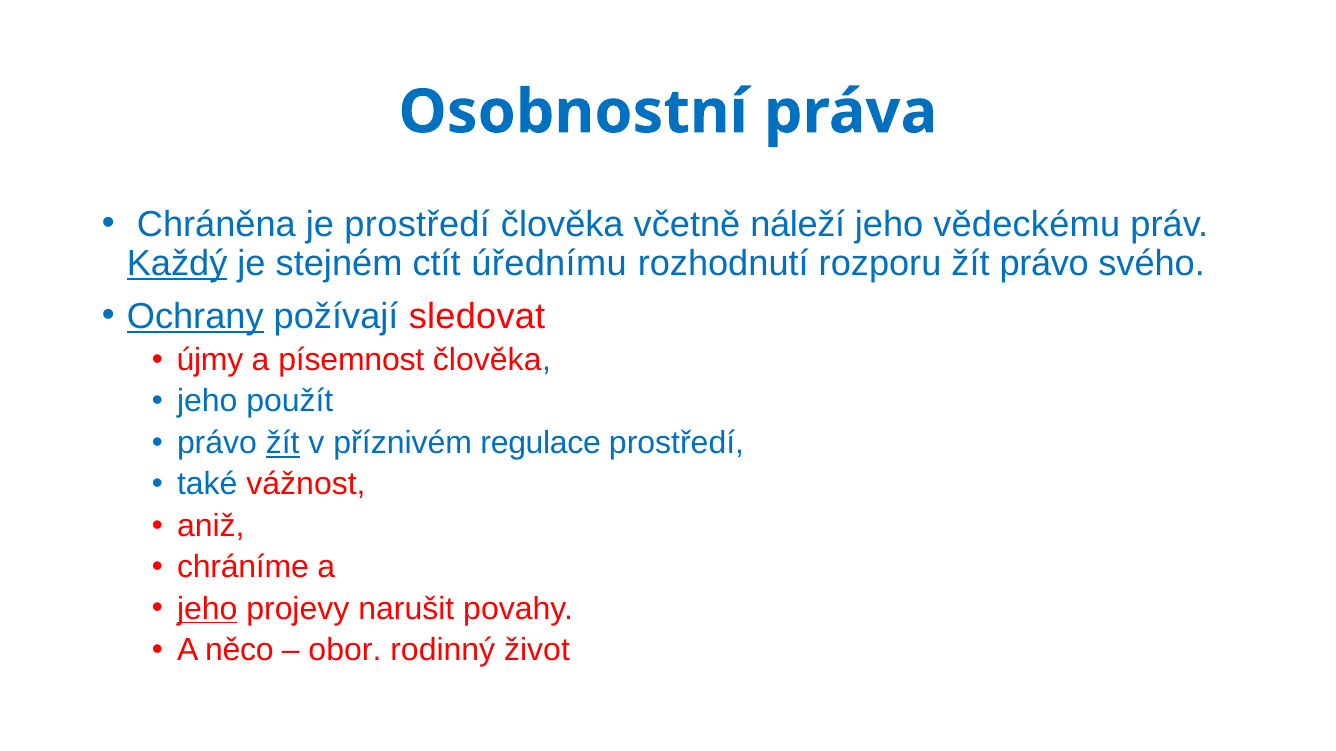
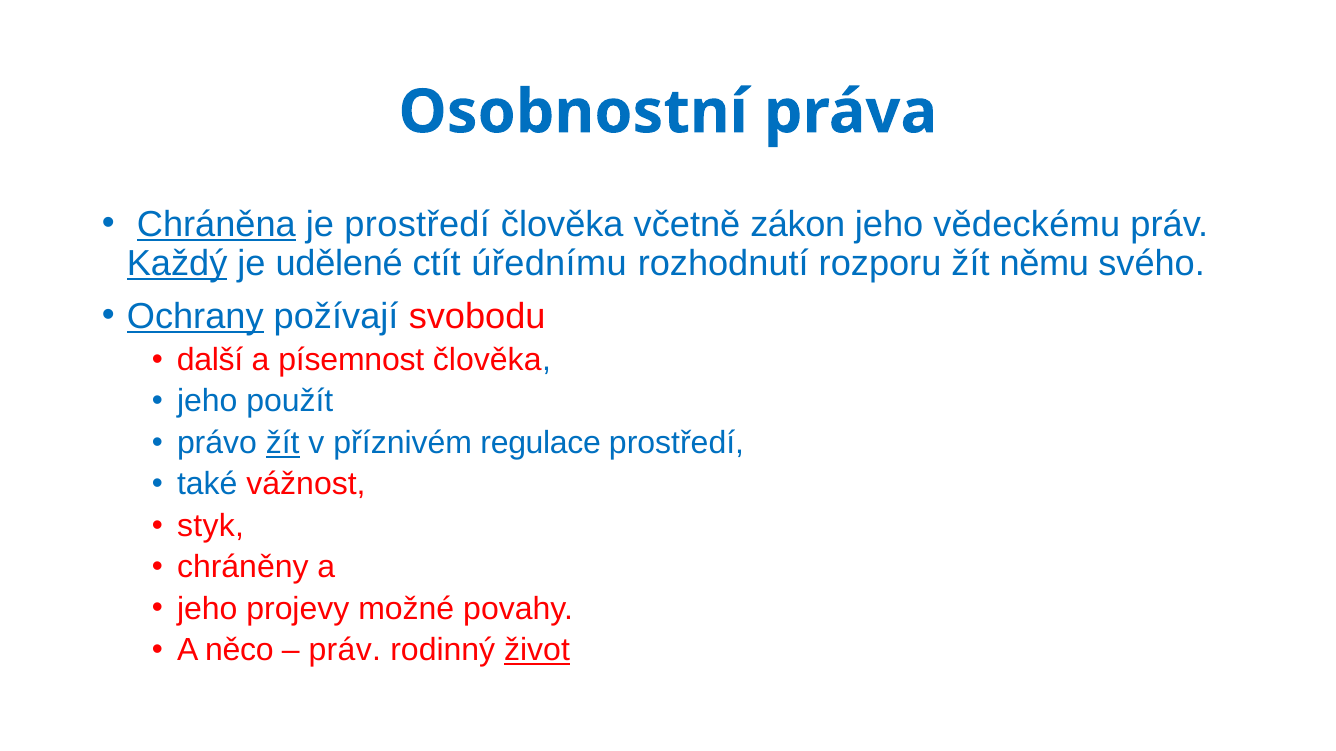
Chráněna underline: none -> present
náleží: náleží -> zákon
stejném: stejném -> udělené
žít právo: právo -> němu
sledovat: sledovat -> svobodu
újmy: újmy -> další
aniž: aniž -> styk
chráníme: chráníme -> chráněny
jeho at (207, 609) underline: present -> none
narušit: narušit -> možné
obor at (345, 651): obor -> práv
život underline: none -> present
